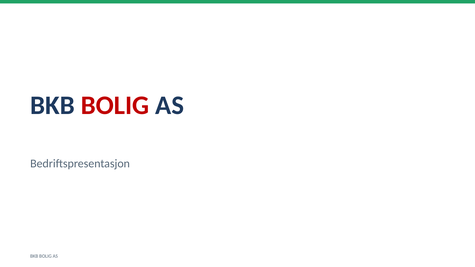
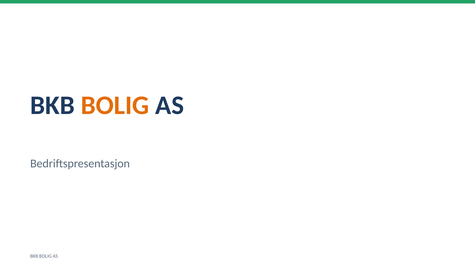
BOLIG at (115, 105) colour: red -> orange
